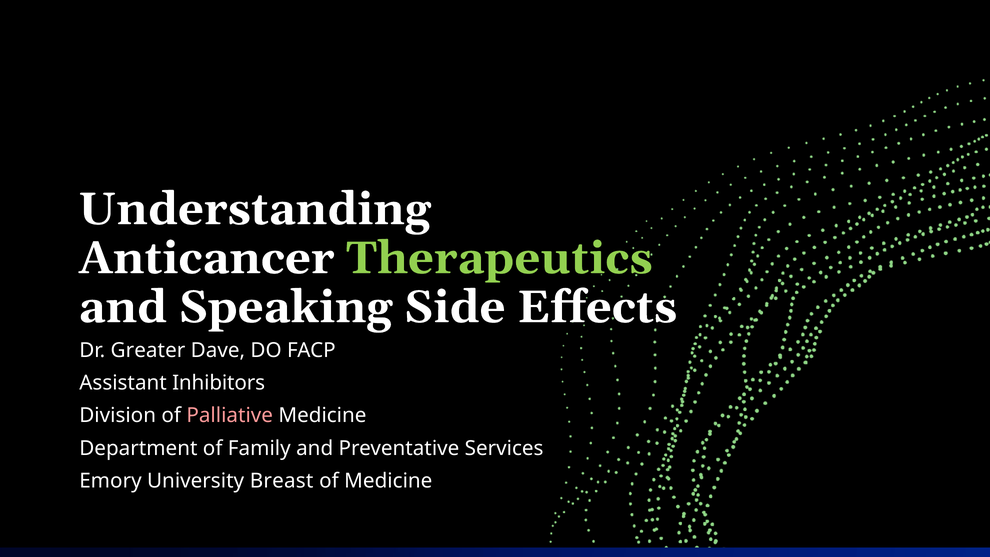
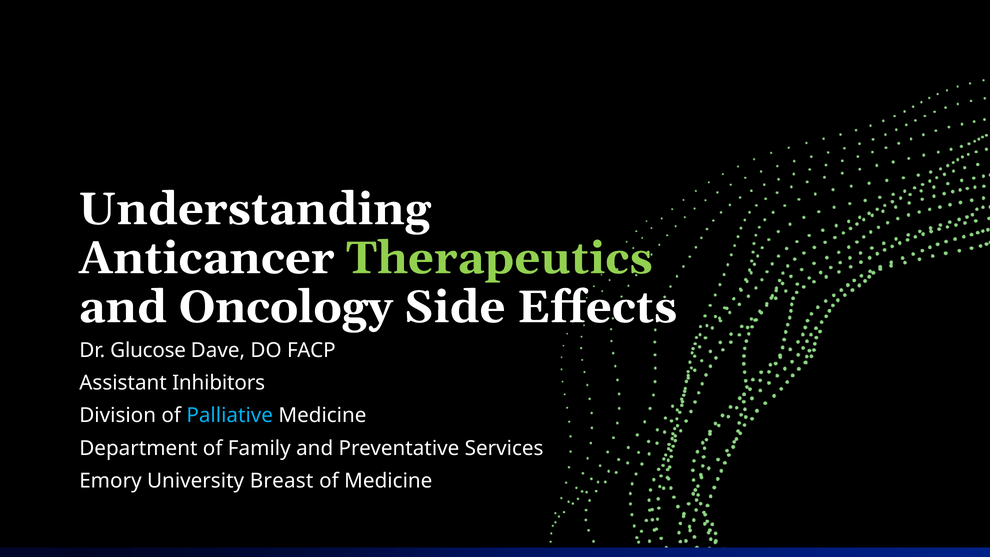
Speaking: Speaking -> Oncology
Greater: Greater -> Glucose
Palliative colour: pink -> light blue
